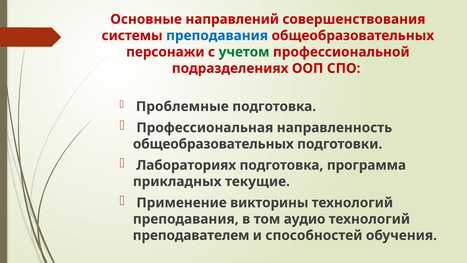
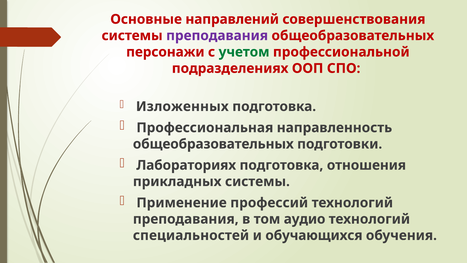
преподавания at (217, 36) colour: blue -> purple
Проблемные: Проблемные -> Изложенных
программа: программа -> отношения
прикладных текущие: текущие -> системы
викторины: викторины -> профессий
преподавателем: преподавателем -> специальностей
способностей: способностей -> обучающихся
